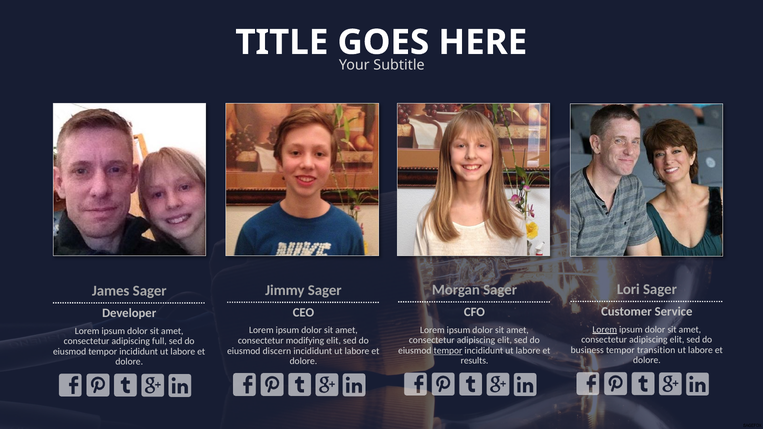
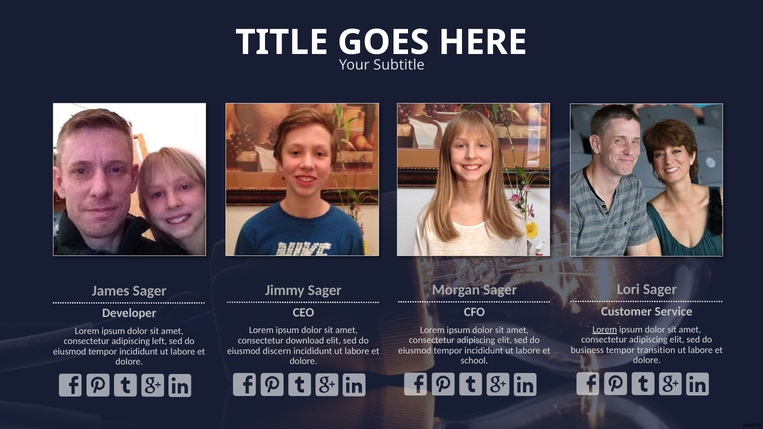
modifying: modifying -> download
full: full -> left
tempor at (448, 351) underline: present -> none
results: results -> school
